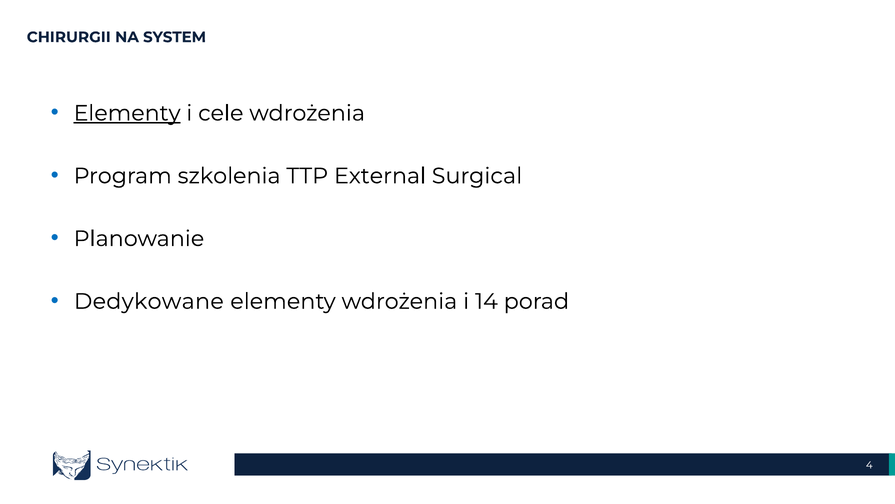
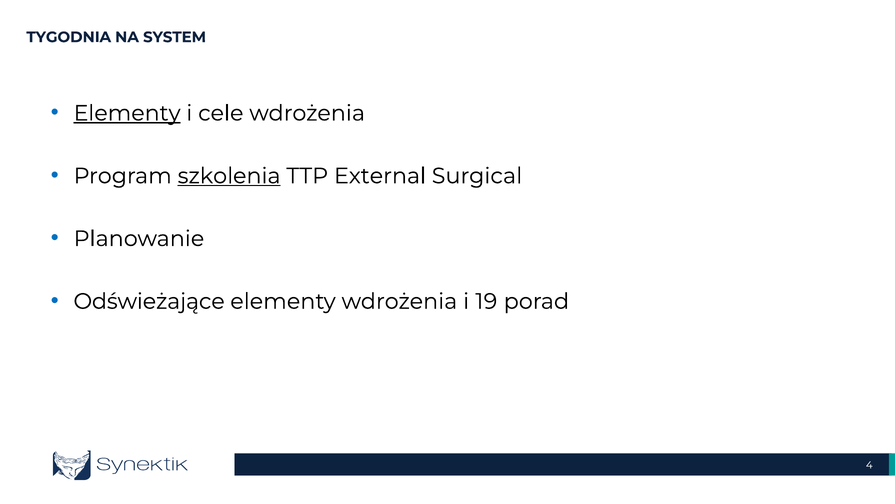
CHIRURGII: CHIRURGII -> TYGODNIA
szkolenia underline: none -> present
Dedykowane: Dedykowane -> Odświeżające
14: 14 -> 19
